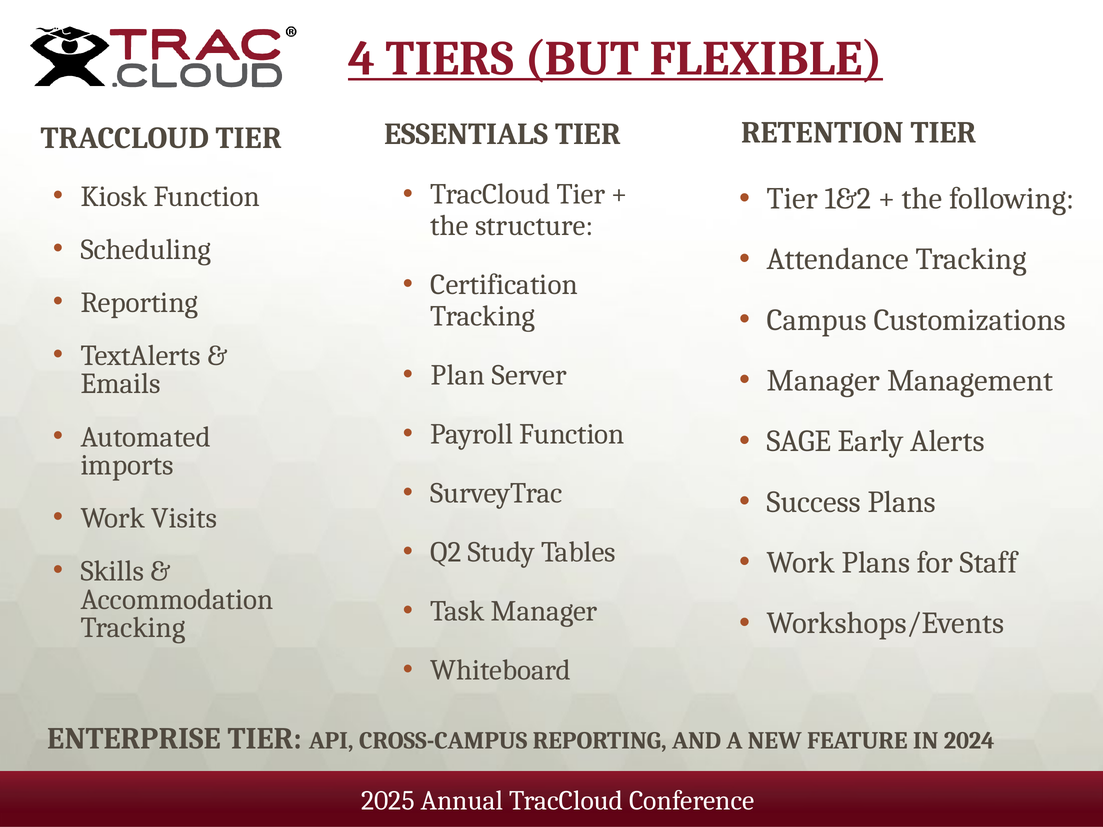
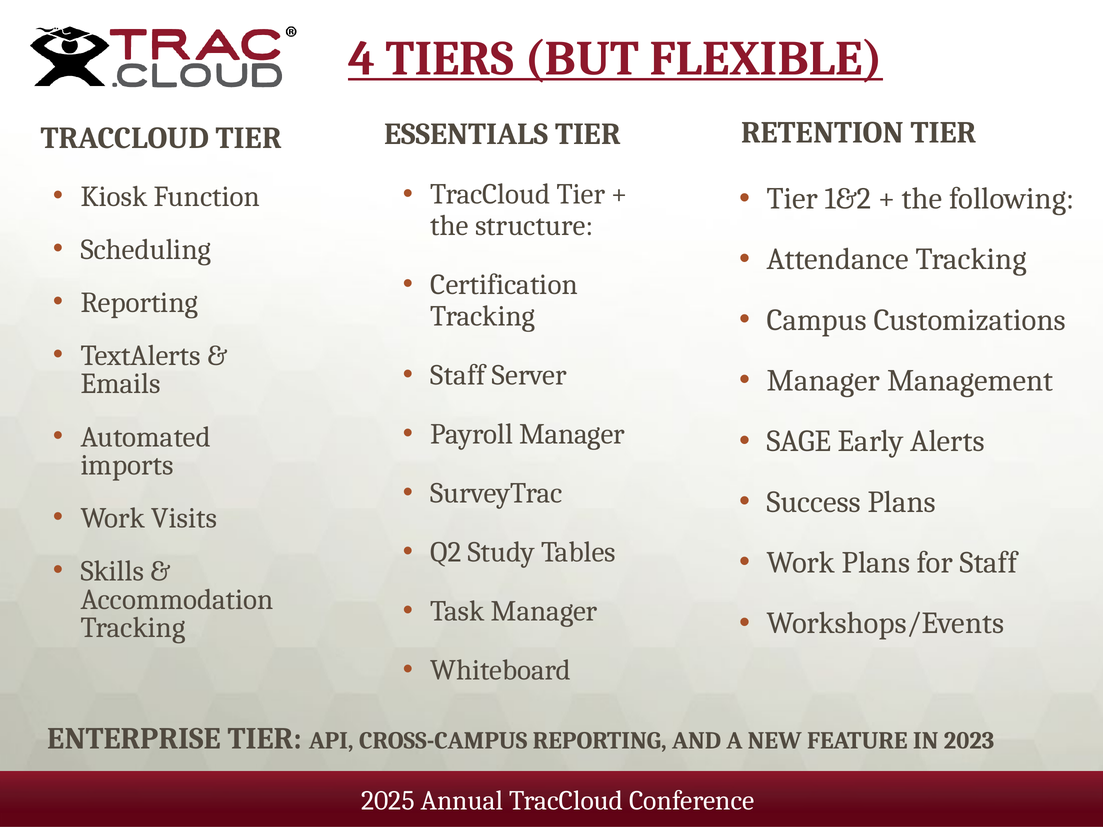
Plan at (458, 375): Plan -> Staff
Payroll Function: Function -> Manager
2024: 2024 -> 2023
